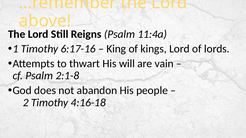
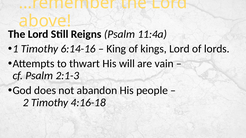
6:17-16: 6:17-16 -> 6:14-16
2:1-8: 2:1-8 -> 2:1-3
